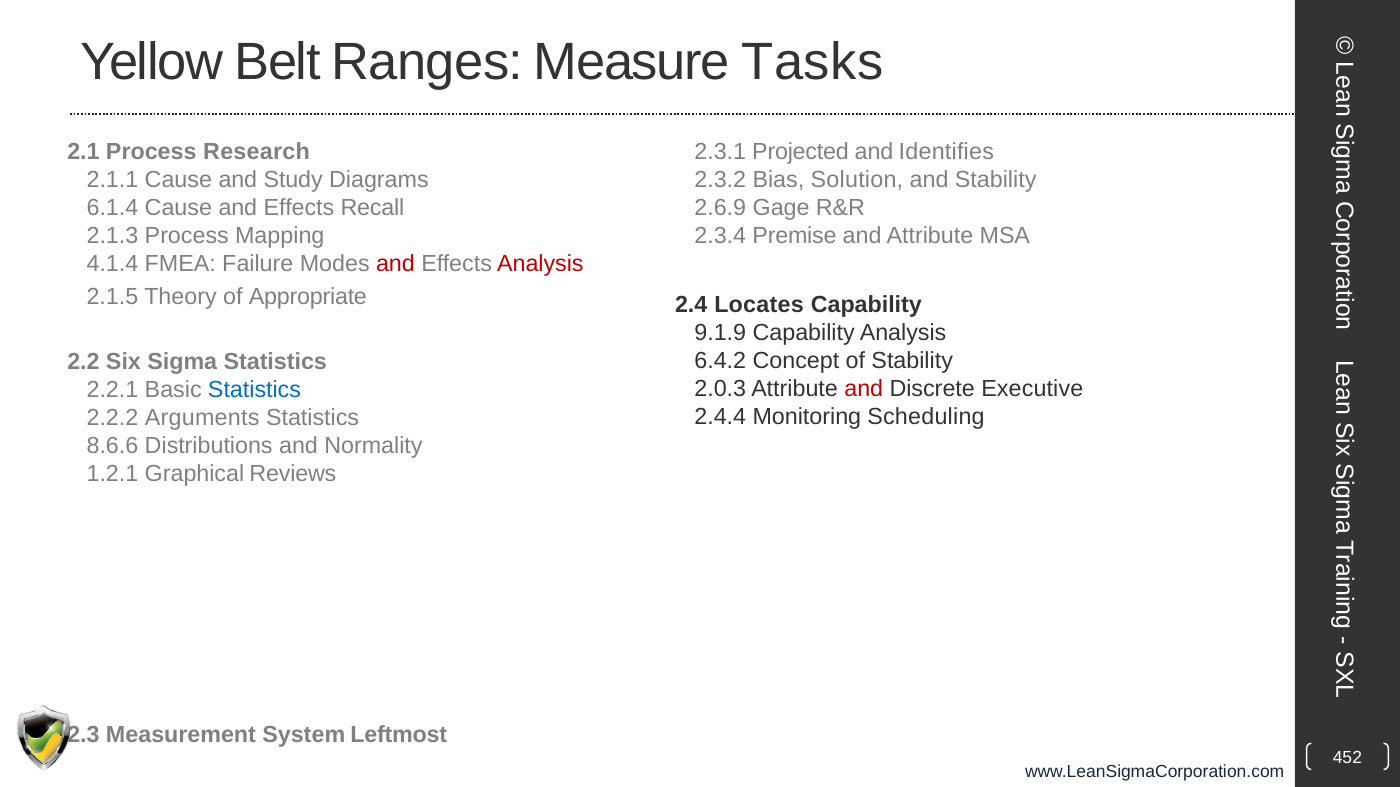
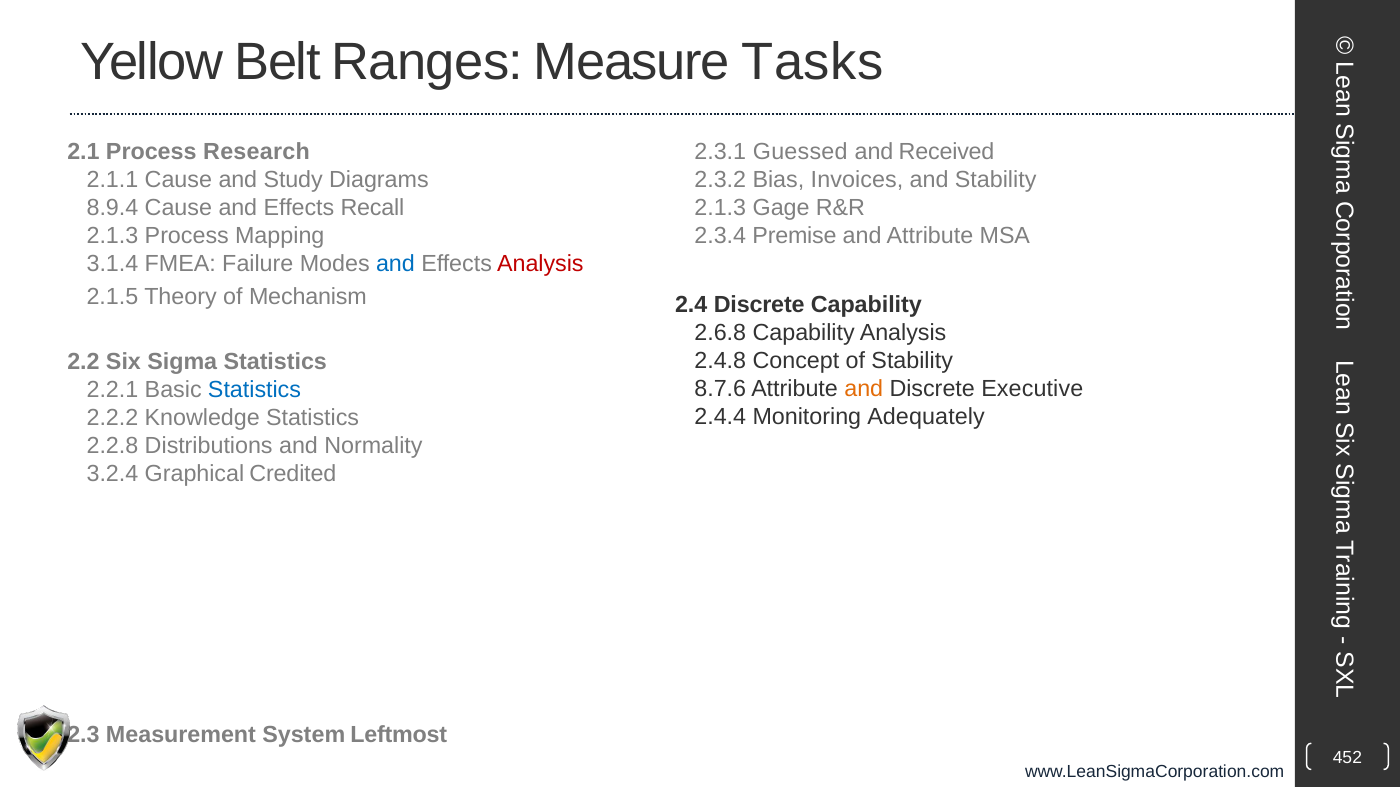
Projected: Projected -> Guessed
Identifies: Identifies -> Received
Solution: Solution -> Invoices
6.1.4: 6.1.4 -> 8.9.4
2.6.9 at (720, 208): 2.6.9 -> 2.1.3
4.1.4: 4.1.4 -> 3.1.4
and at (395, 264) colour: red -> blue
Appropriate: Appropriate -> Mechanism
2.4 Locates: Locates -> Discrete
9.1.9: 9.1.9 -> 2.6.8
6.4.2: 6.4.2 -> 2.4.8
2.0.3: 2.0.3 -> 8.7.6
and at (864, 389) colour: red -> orange
Scheduling: Scheduling -> Adequately
Arguments: Arguments -> Knowledge
8.6.6: 8.6.6 -> 2.2.8
1.2.1: 1.2.1 -> 3.2.4
Reviews: Reviews -> Credited
